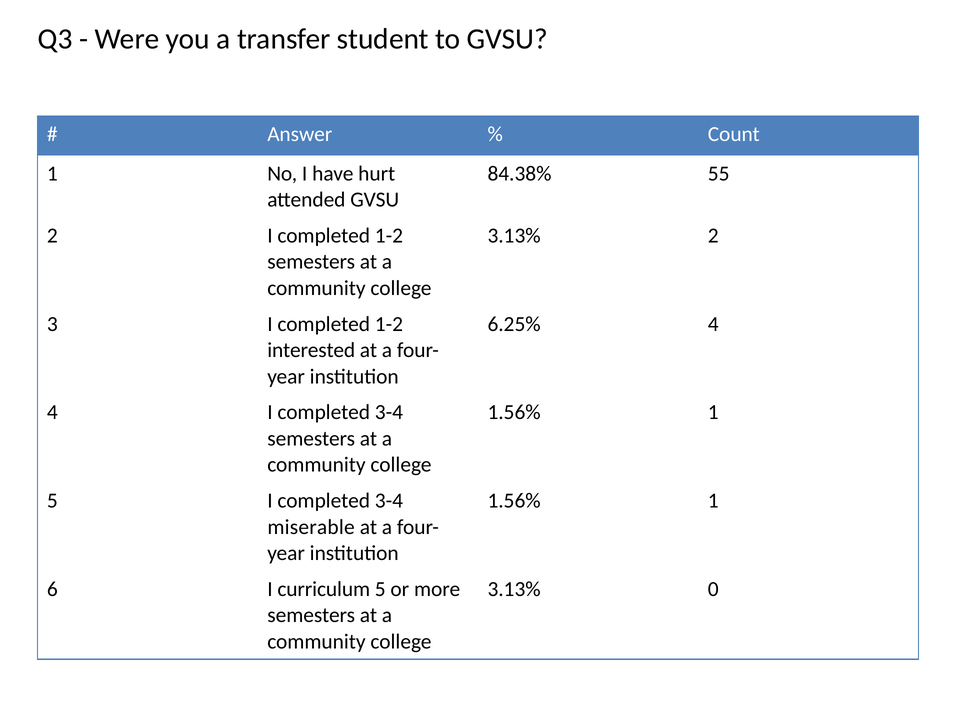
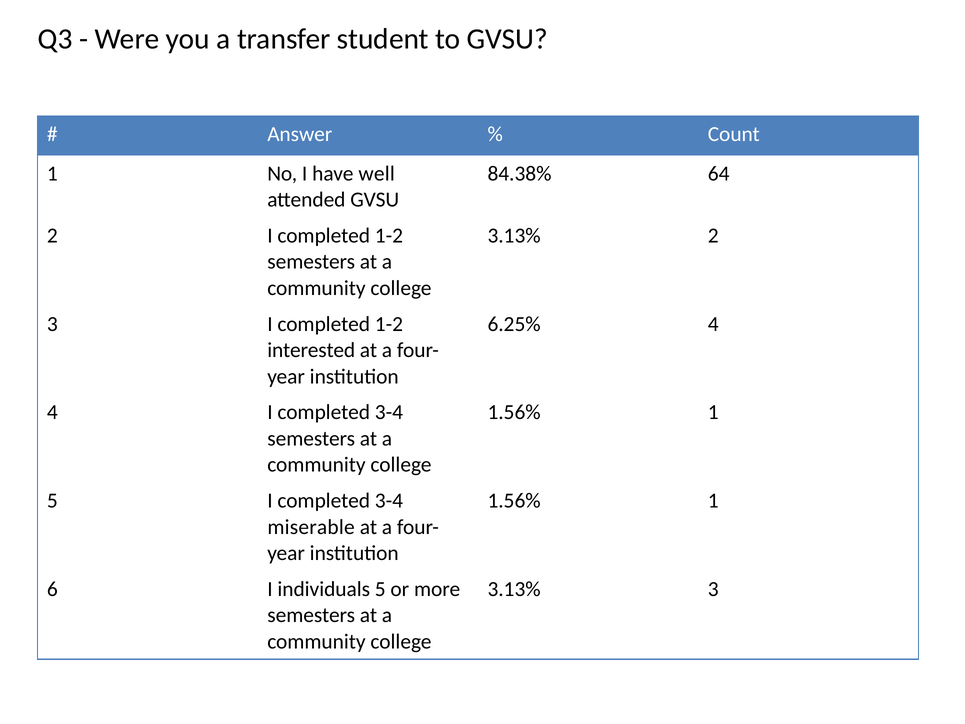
hurt: hurt -> well
55: 55 -> 64
curriculum: curriculum -> individuals
3.13% 0: 0 -> 3
